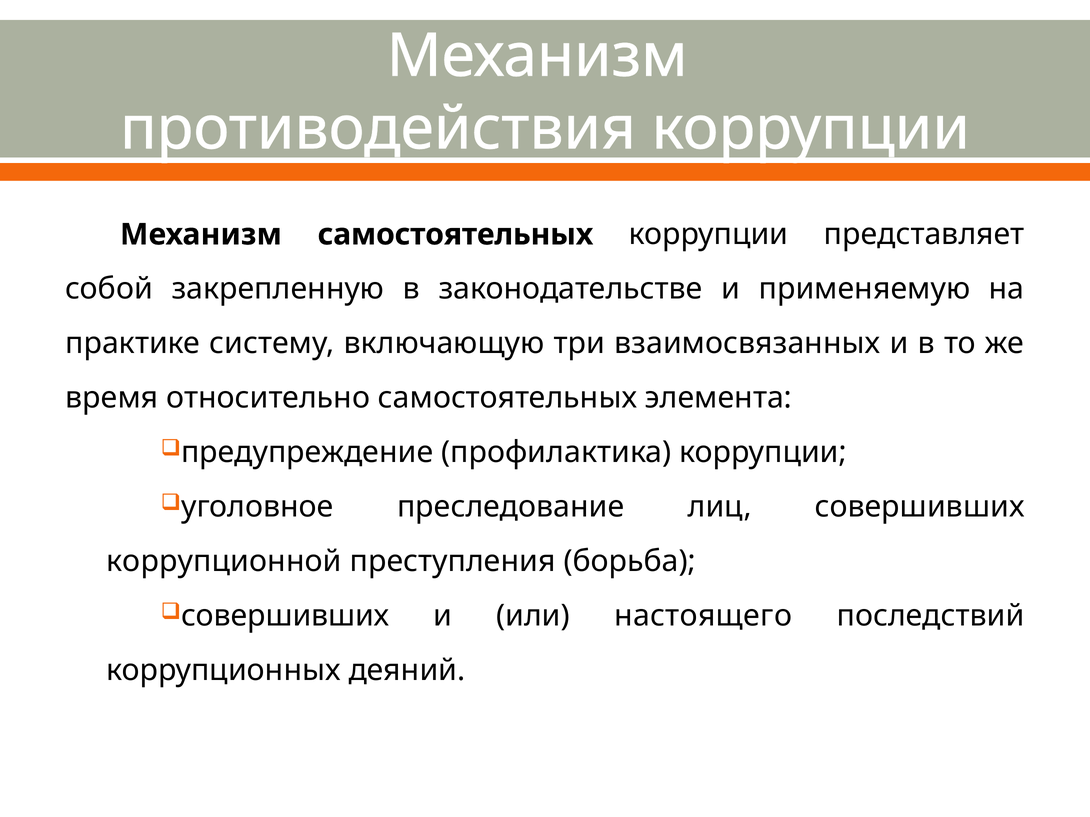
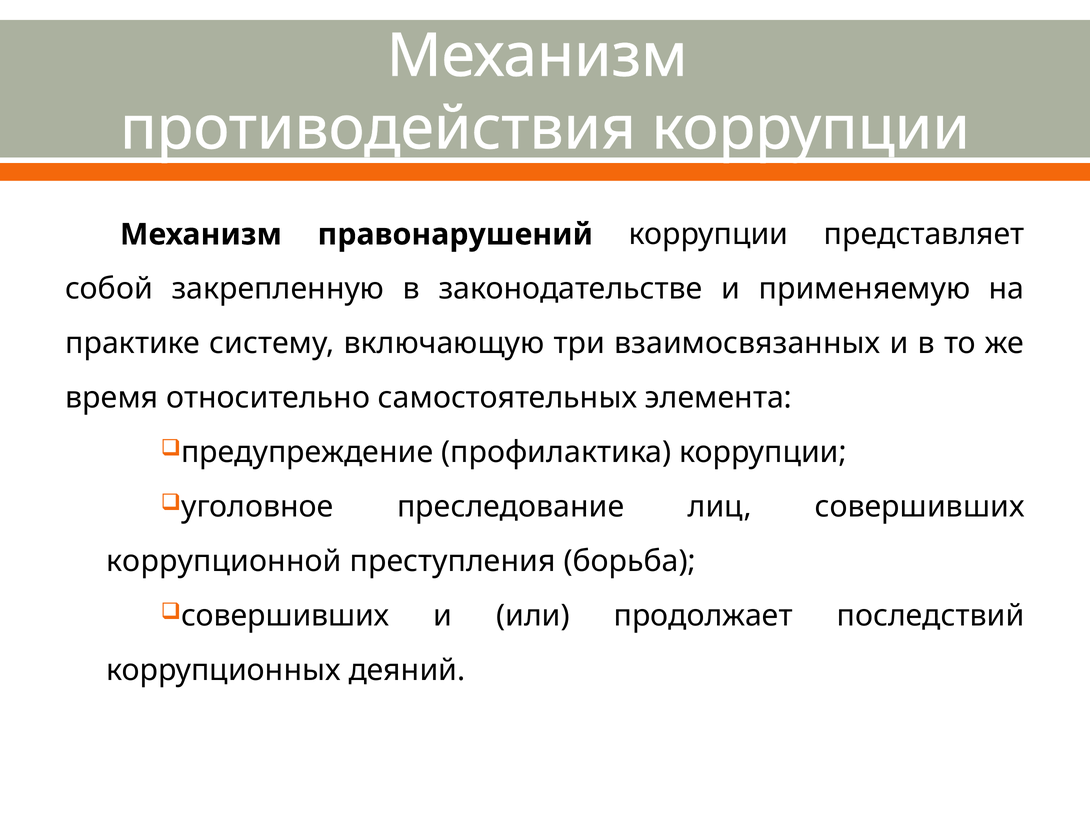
Механизм самостоятельных: самостоятельных -> правонарушений
настоящего: настоящего -> продолжает
